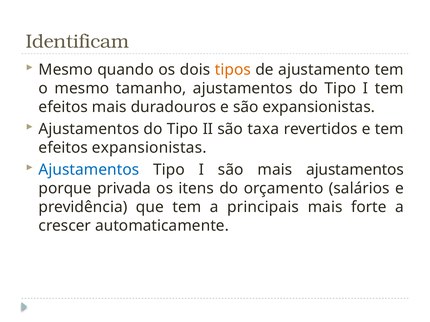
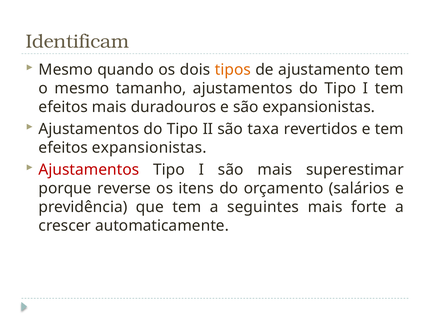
Ajustamentos at (89, 170) colour: blue -> red
mais ajustamentos: ajustamentos -> superestimar
privada: privada -> reverse
principais: principais -> seguintes
